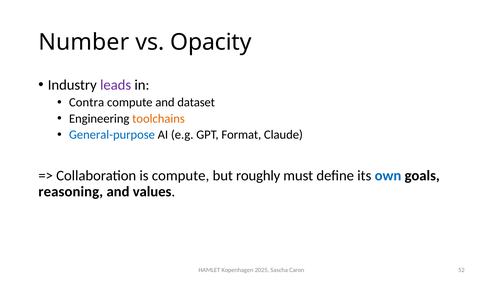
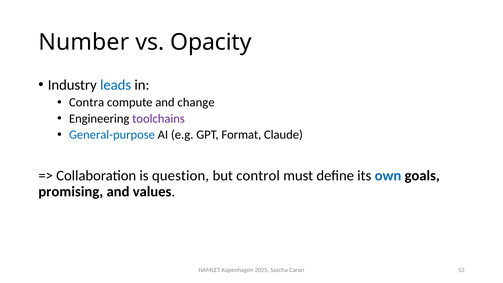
leads colour: purple -> blue
dataset: dataset -> change
toolchains colour: orange -> purple
is compute: compute -> question
roughly: roughly -> control
reasoning: reasoning -> promising
